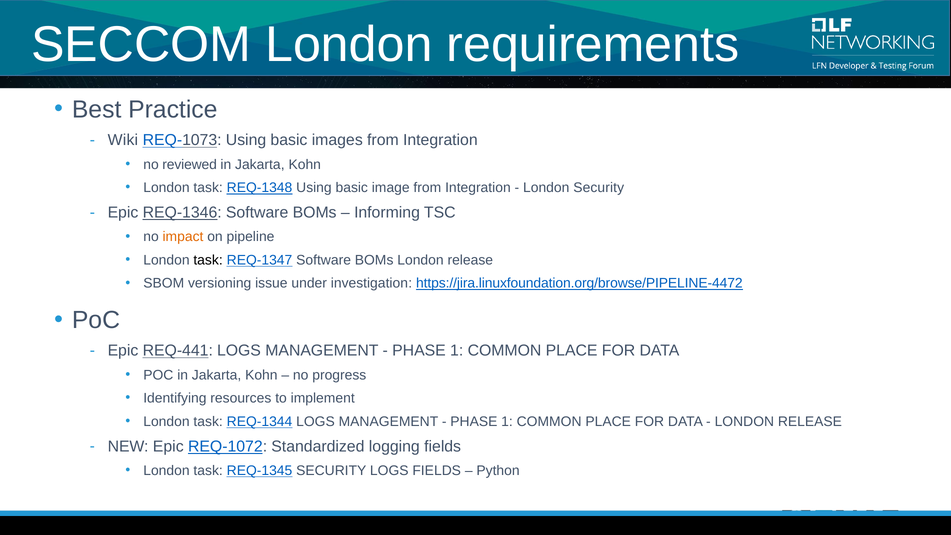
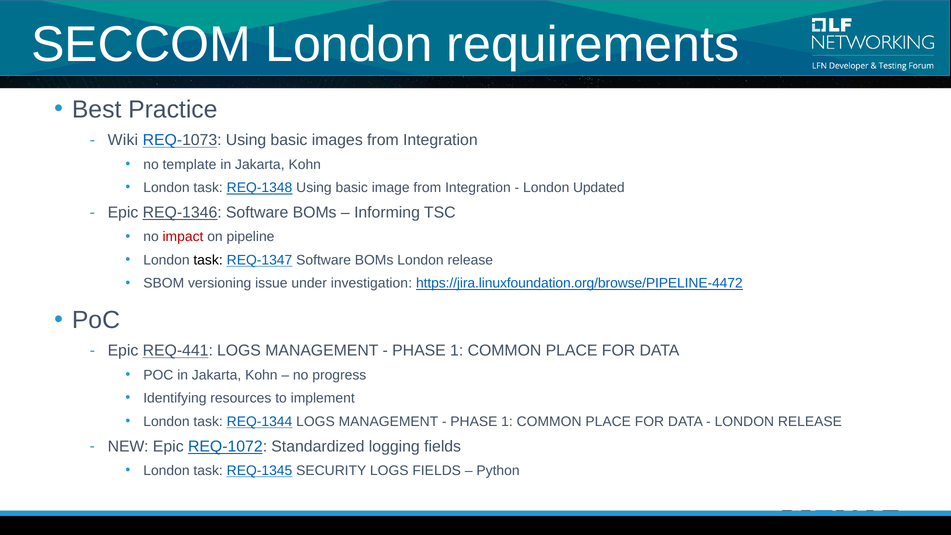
reviewed: reviewed -> template
London Security: Security -> Updated
impact colour: orange -> red
